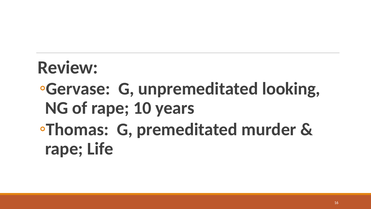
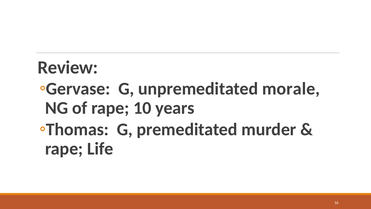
looking: looking -> morale
